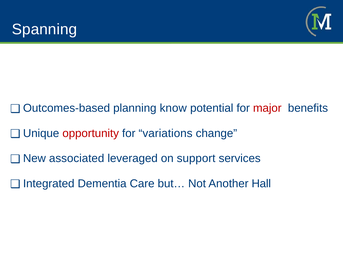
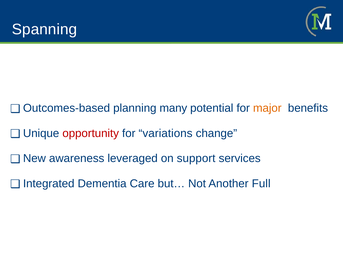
know: know -> many
major colour: red -> orange
associated: associated -> awareness
Hall: Hall -> Full
